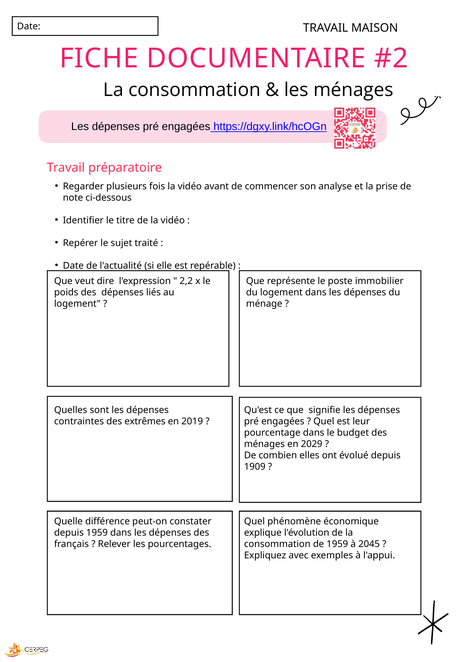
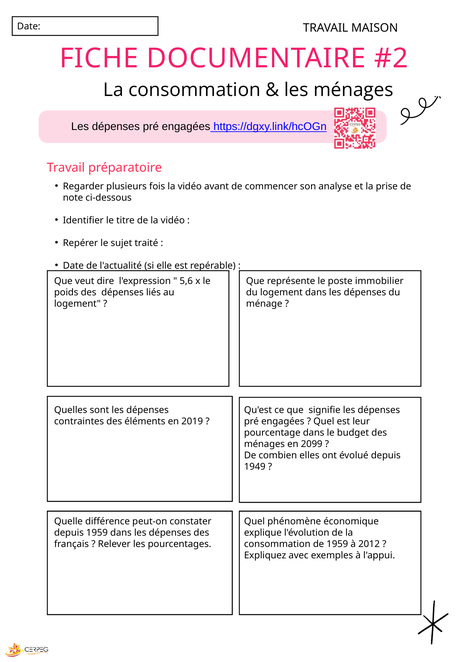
2,2: 2,2 -> 5,6
extrêmes: extrêmes -> éléments
2029: 2029 -> 2099
1909: 1909 -> 1949
2045: 2045 -> 2012
